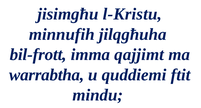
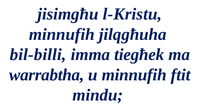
bil-frott: bil-frott -> bil-billi
qajjimt: qajjimt -> tiegħek
u quddiemi: quddiemi -> minnufih
